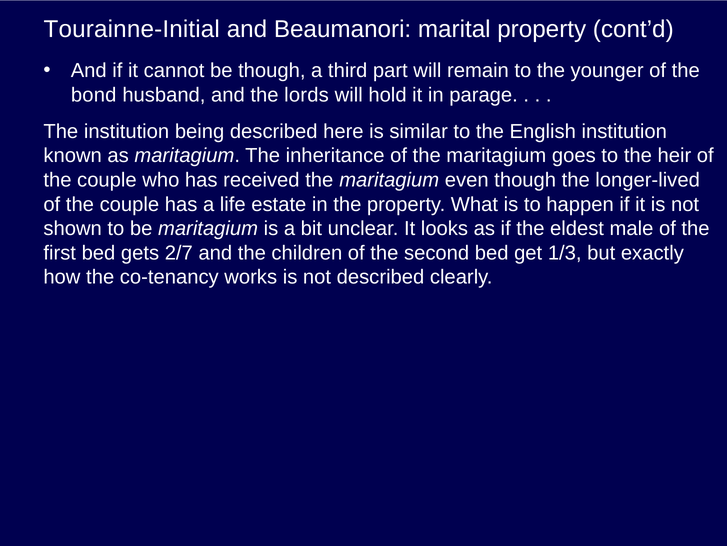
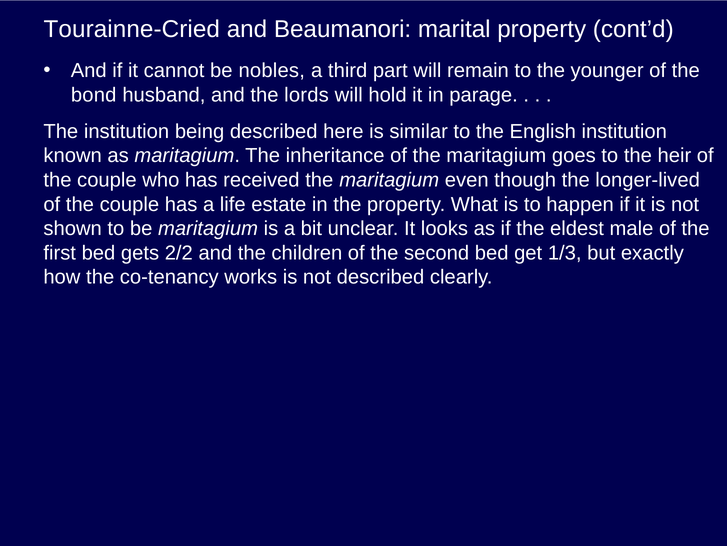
Tourainne-Initial: Tourainne-Initial -> Tourainne-Cried
be though: though -> nobles
2/7: 2/7 -> 2/2
